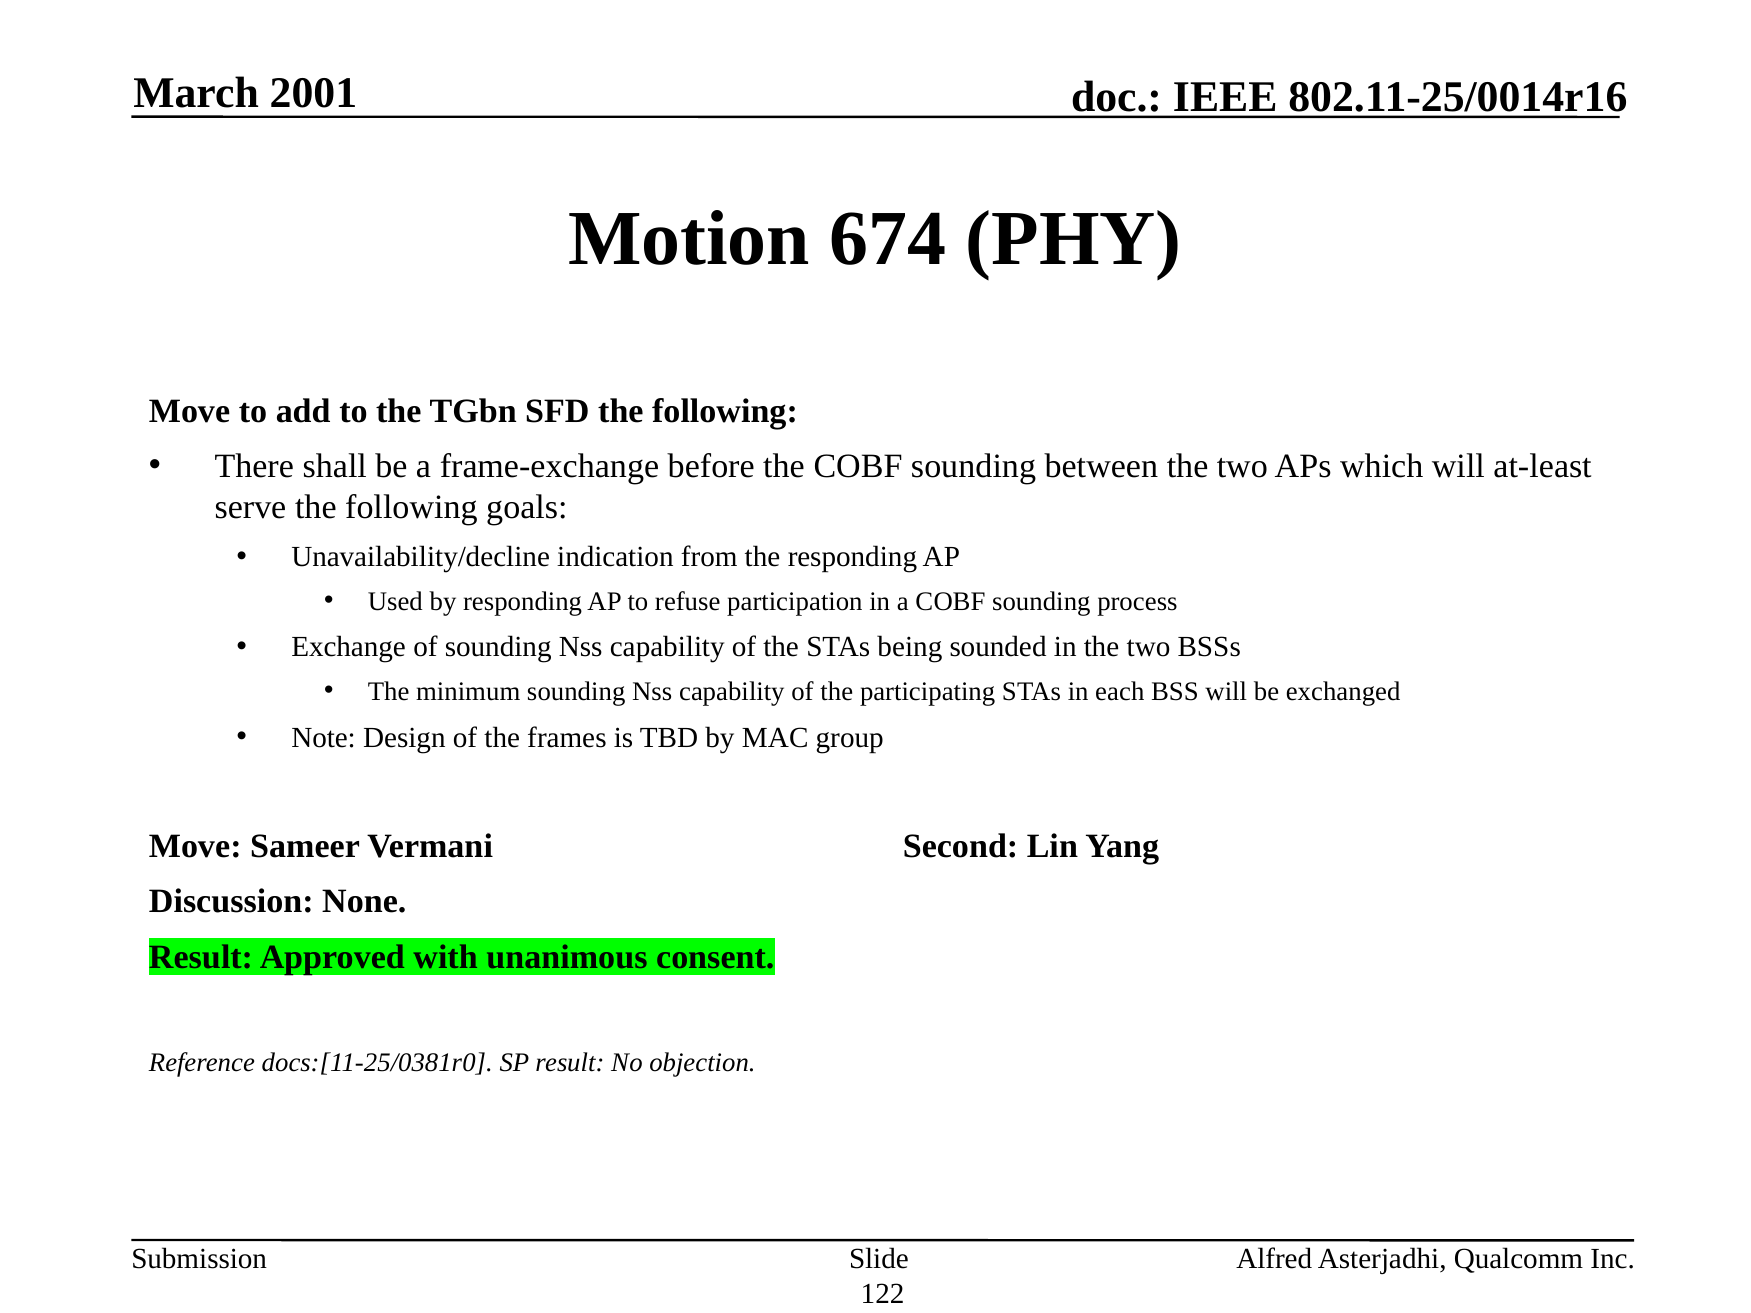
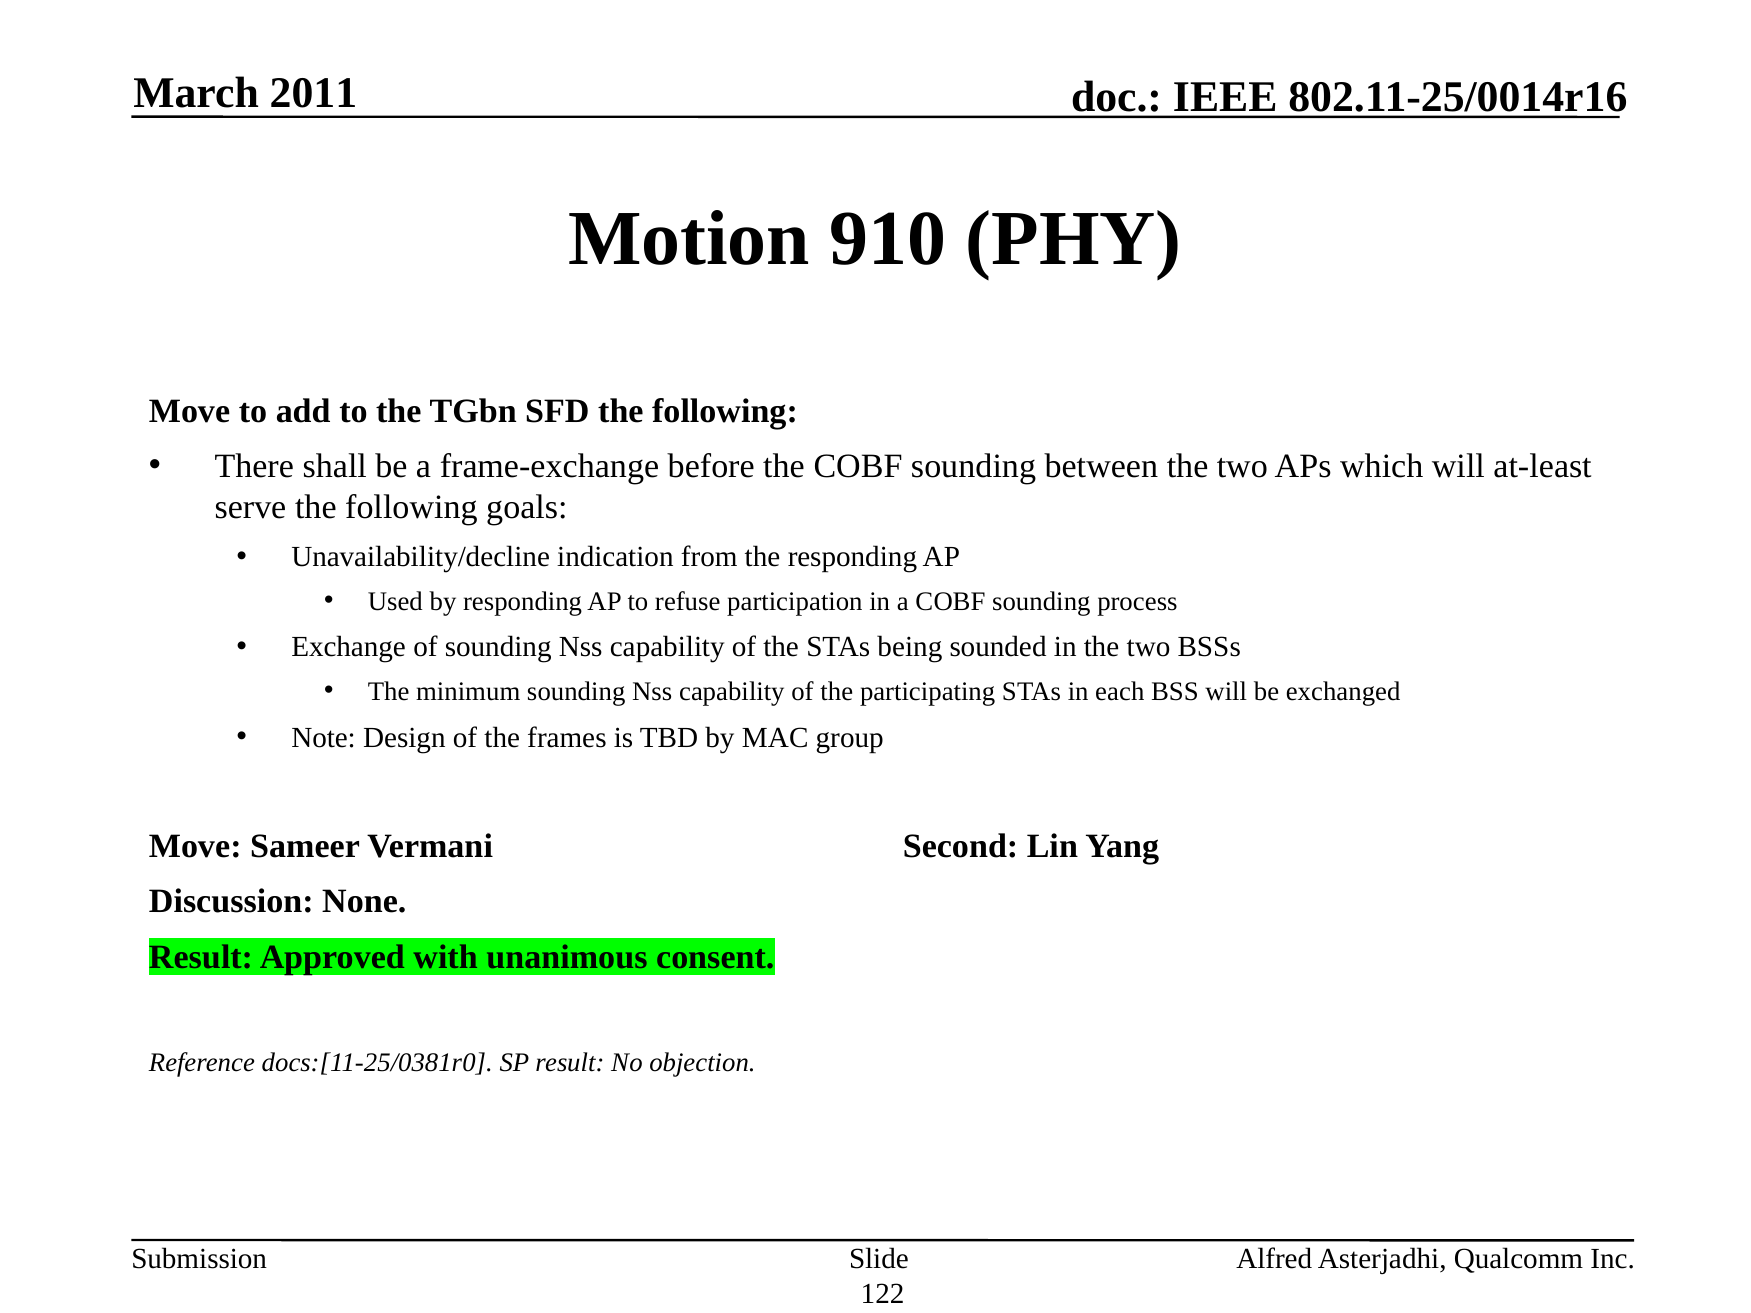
2001: 2001 -> 2011
674: 674 -> 910
